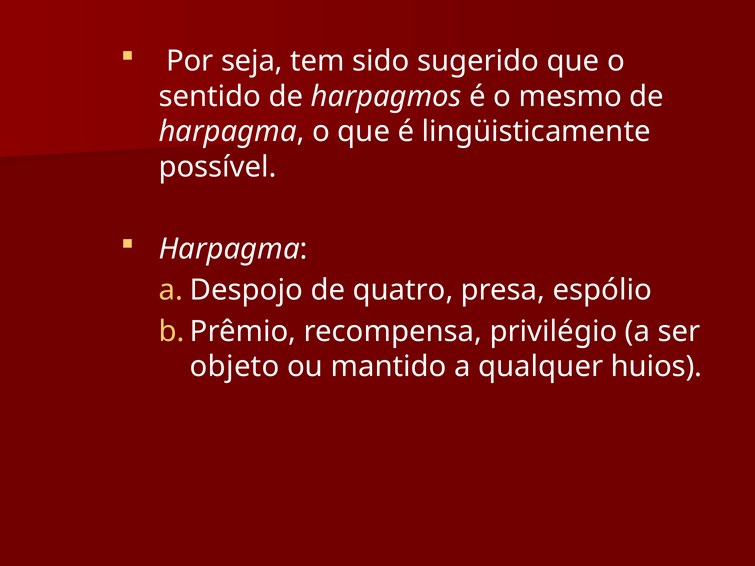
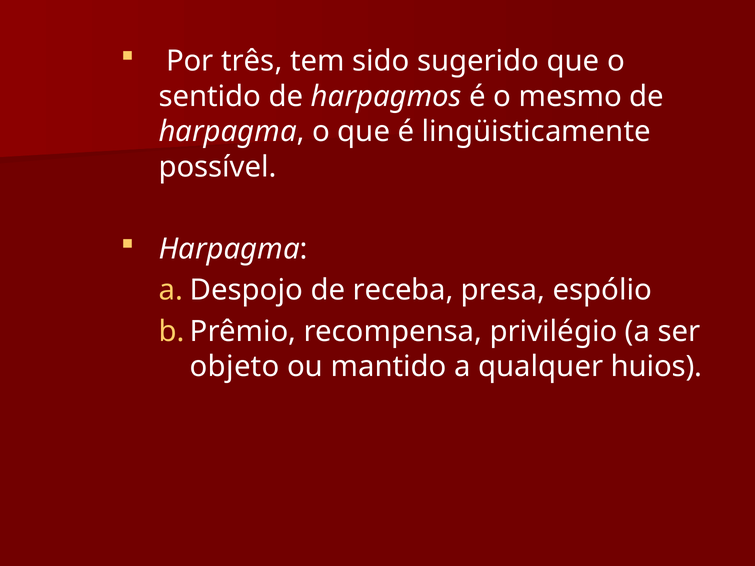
seja: seja -> três
quatro: quatro -> receba
